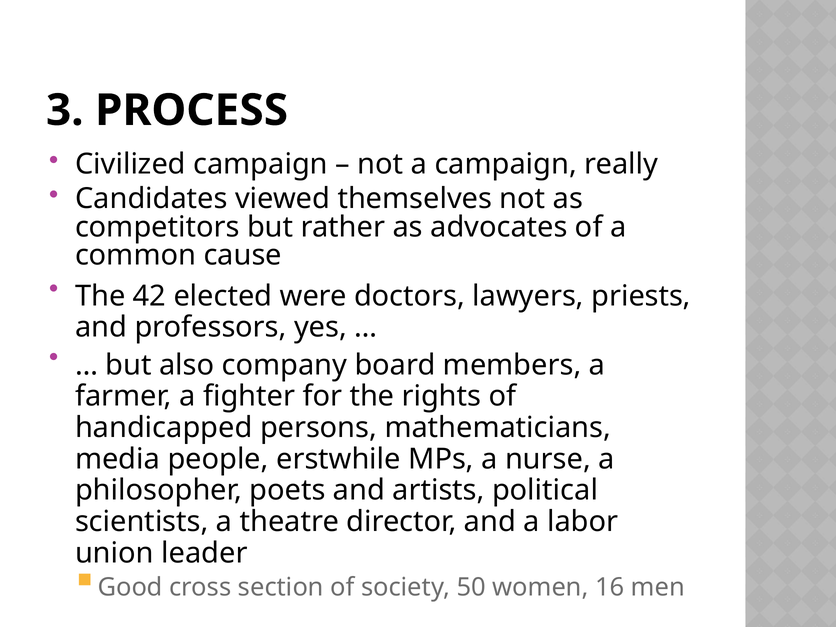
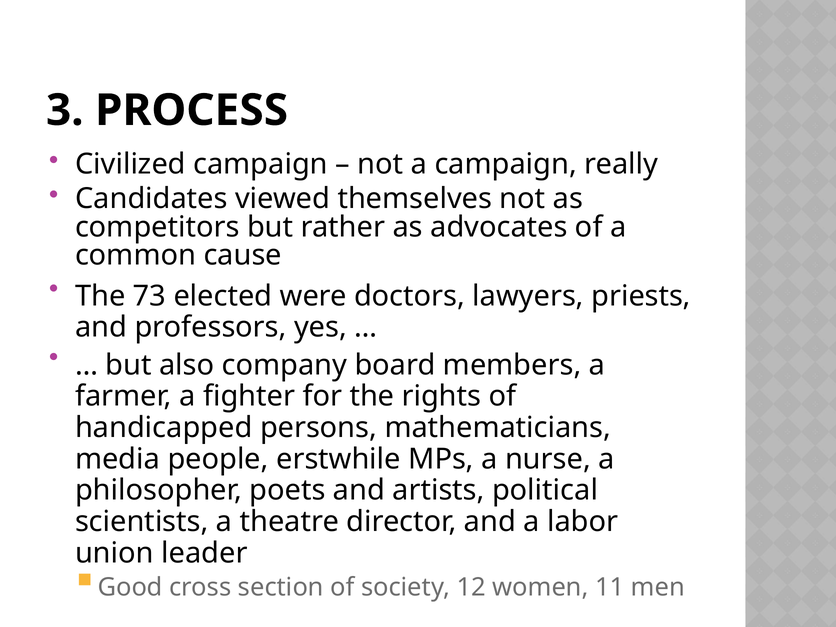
42: 42 -> 73
50: 50 -> 12
16: 16 -> 11
